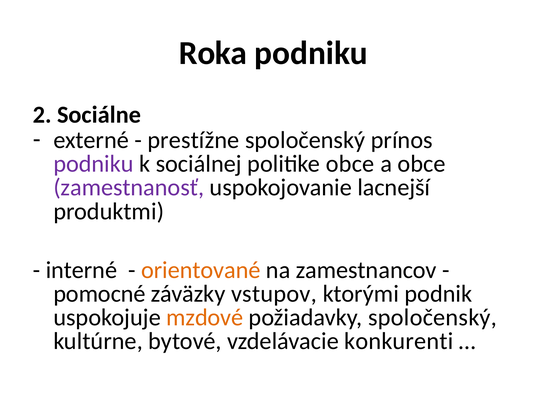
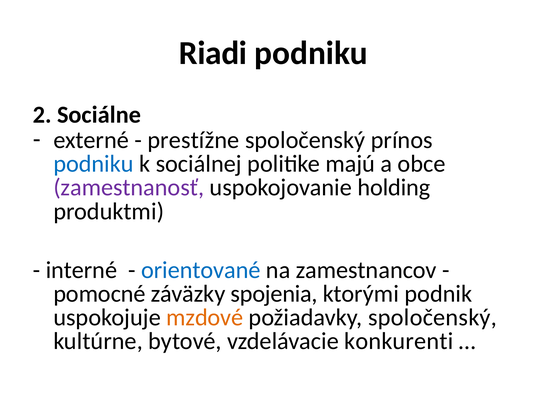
Roka: Roka -> Riadi
podniku at (93, 164) colour: purple -> blue
politike obce: obce -> majú
lacnejší: lacnejší -> holding
orientované colour: orange -> blue
vstupov: vstupov -> spojenia
